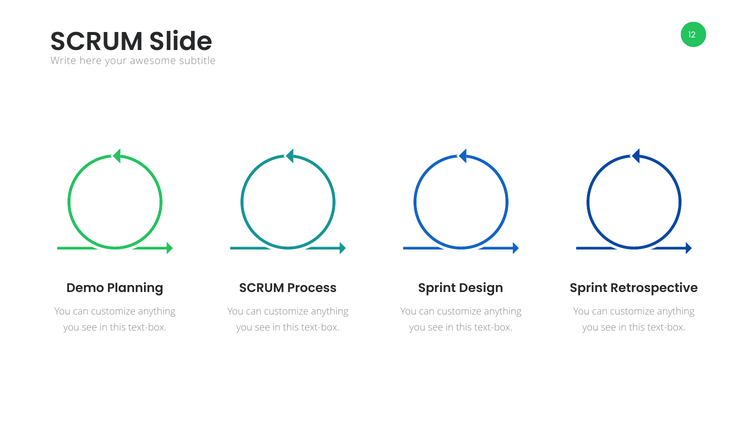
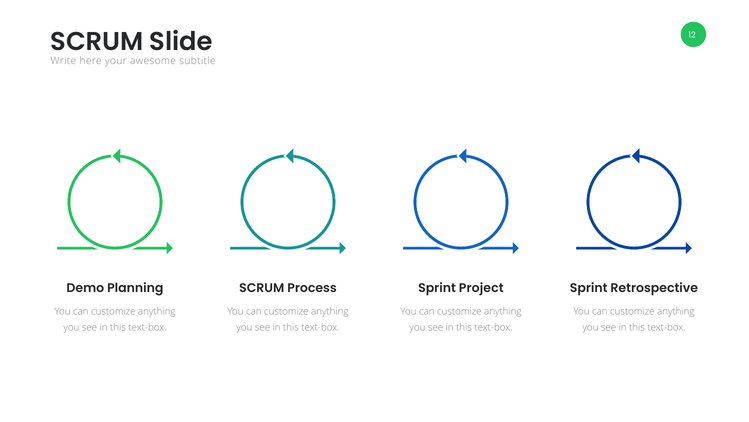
Design: Design -> Project
